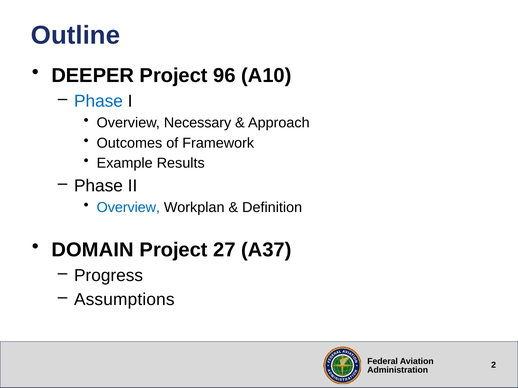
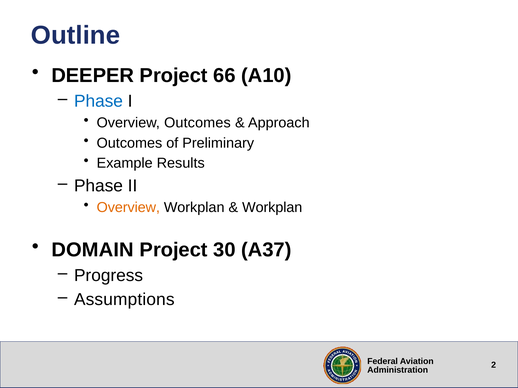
96: 96 -> 66
Overview Necessary: Necessary -> Outcomes
Framework: Framework -> Preliminary
Overview at (128, 208) colour: blue -> orange
Definition at (272, 208): Definition -> Workplan
27: 27 -> 30
